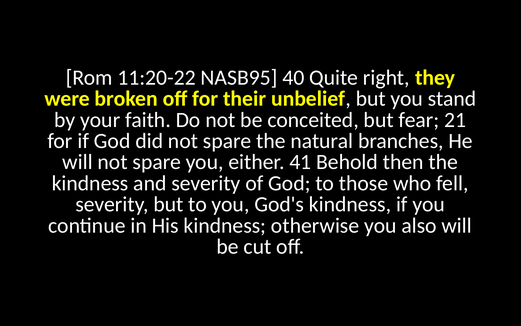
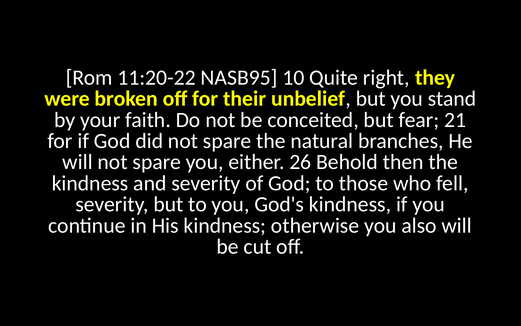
40: 40 -> 10
41: 41 -> 26
